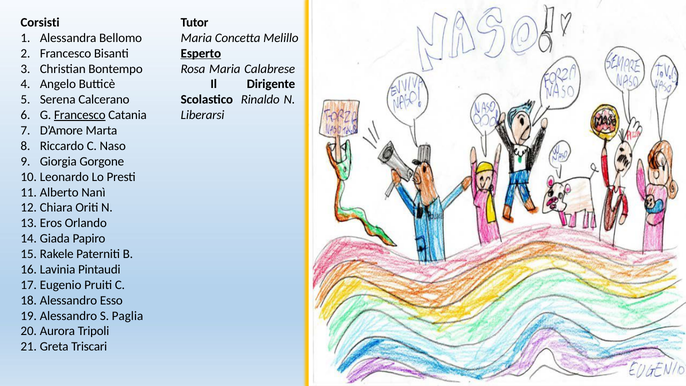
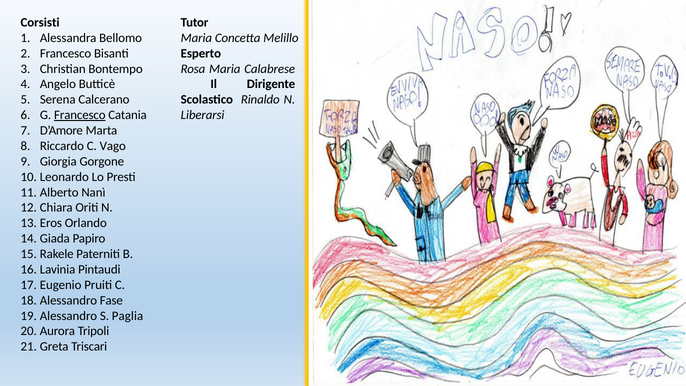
Esperto underline: present -> none
Naso: Naso -> Vago
Esso: Esso -> Fase
